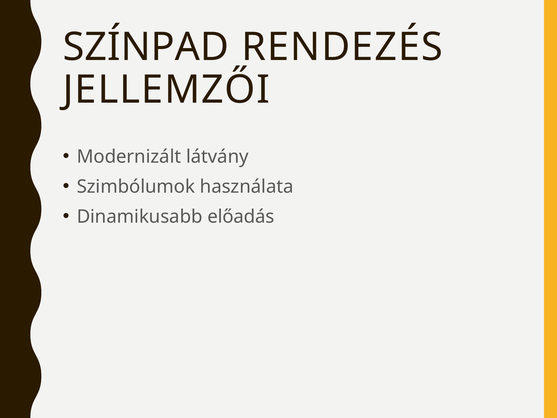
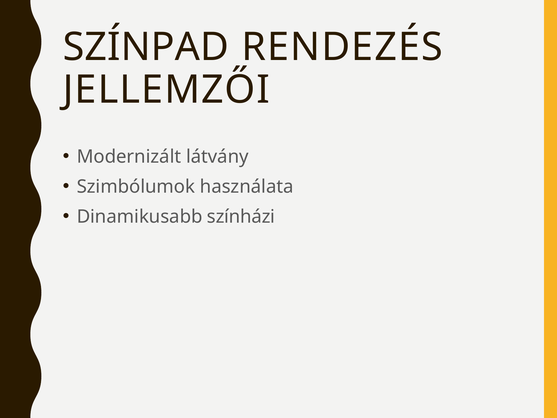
előadás: előadás -> színházi
